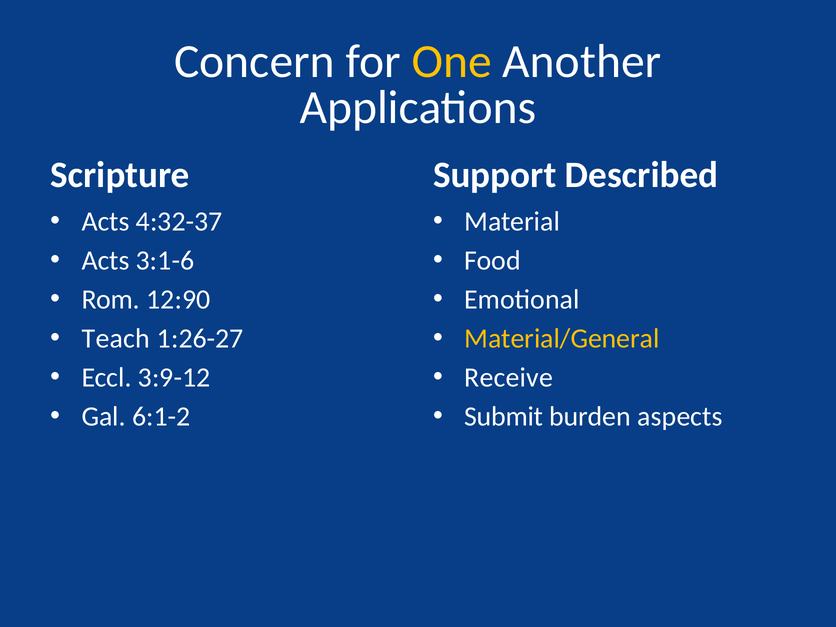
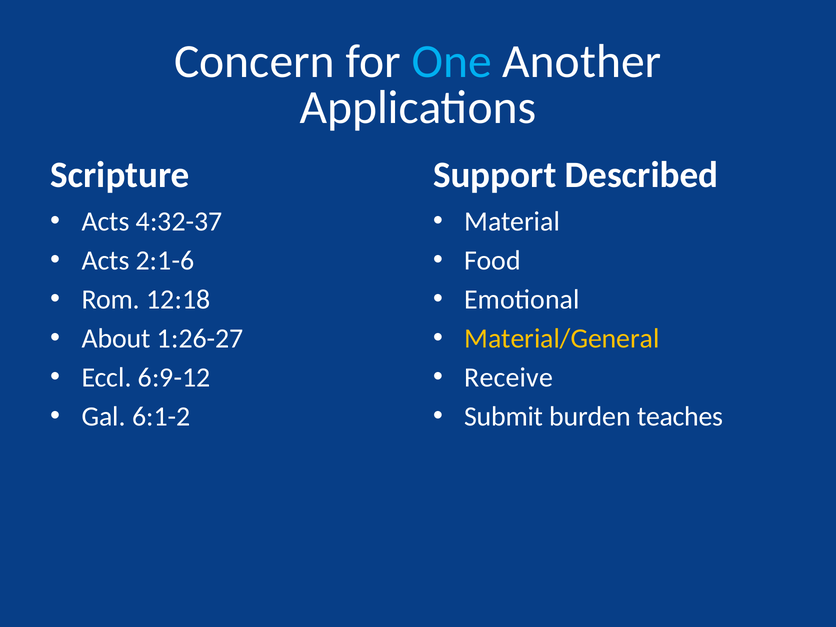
One colour: yellow -> light blue
3:1-6: 3:1-6 -> 2:1-6
12:90: 12:90 -> 12:18
Teach: Teach -> About
3:9-12: 3:9-12 -> 6:9-12
aspects: aspects -> teaches
